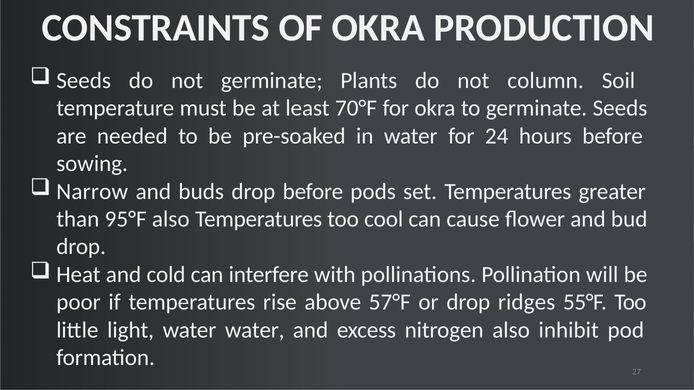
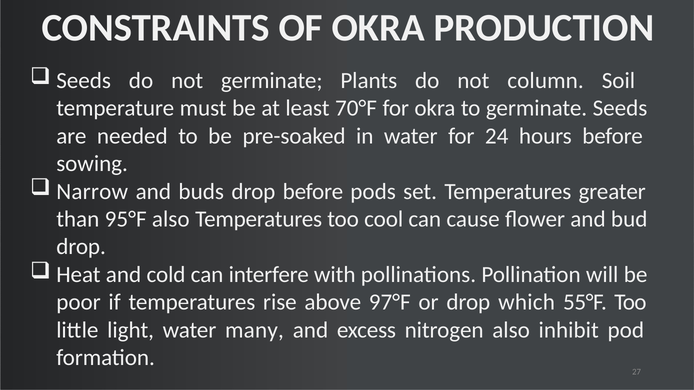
57°F: 57°F -> 97°F
ridges: ridges -> which
water water: water -> many
